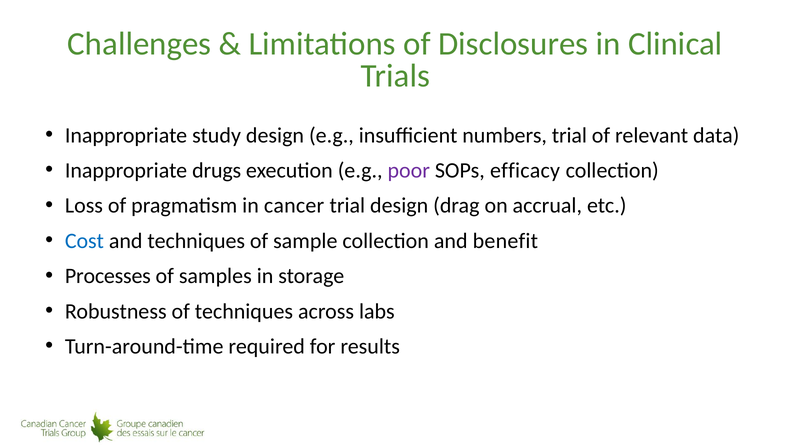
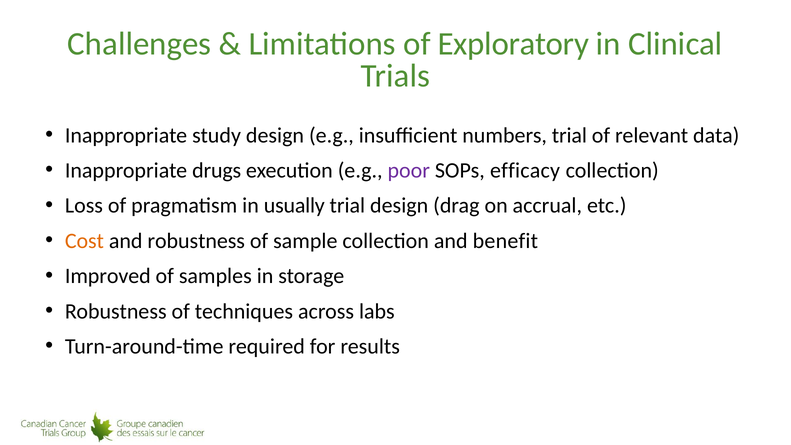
Disclosures: Disclosures -> Exploratory
cancer: cancer -> usually
Cost colour: blue -> orange
and techniques: techniques -> robustness
Processes: Processes -> Improved
